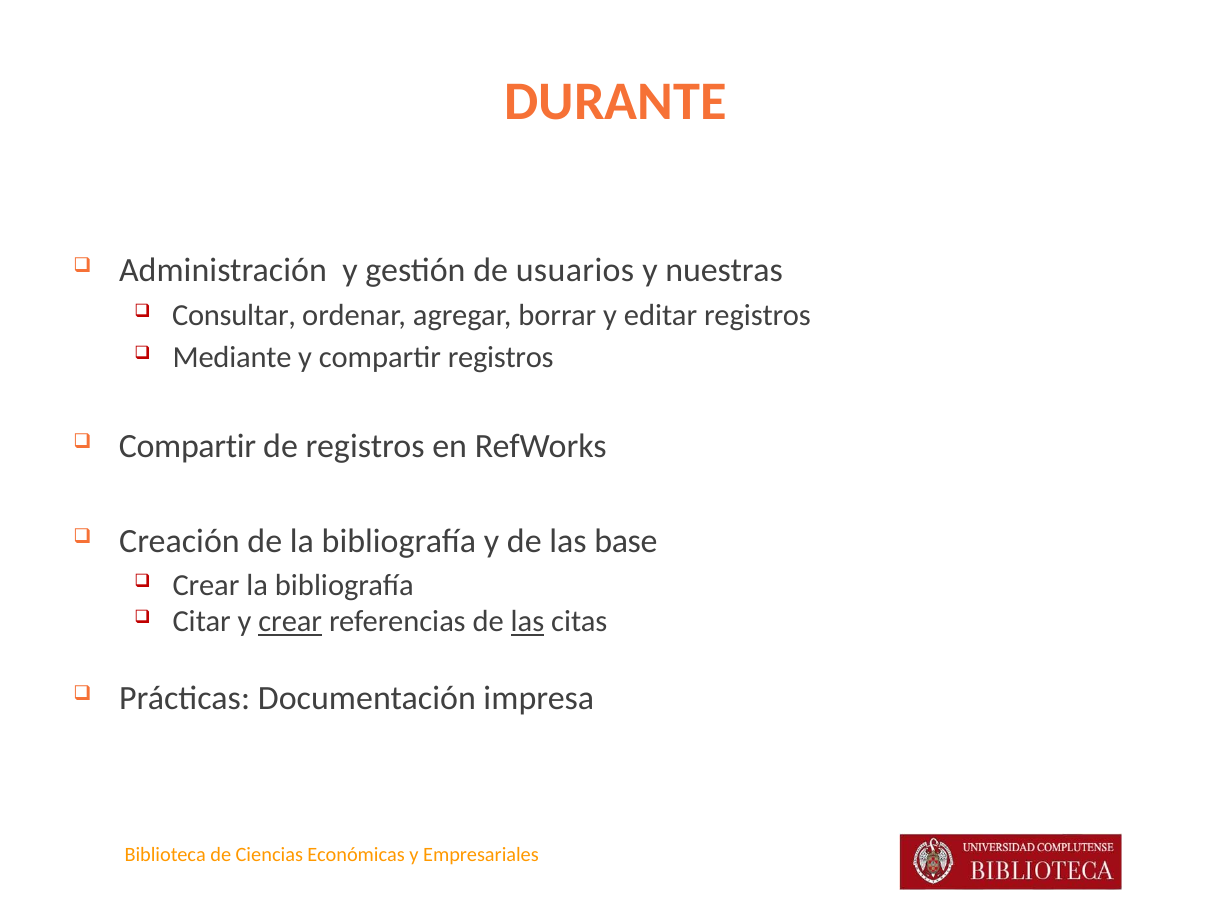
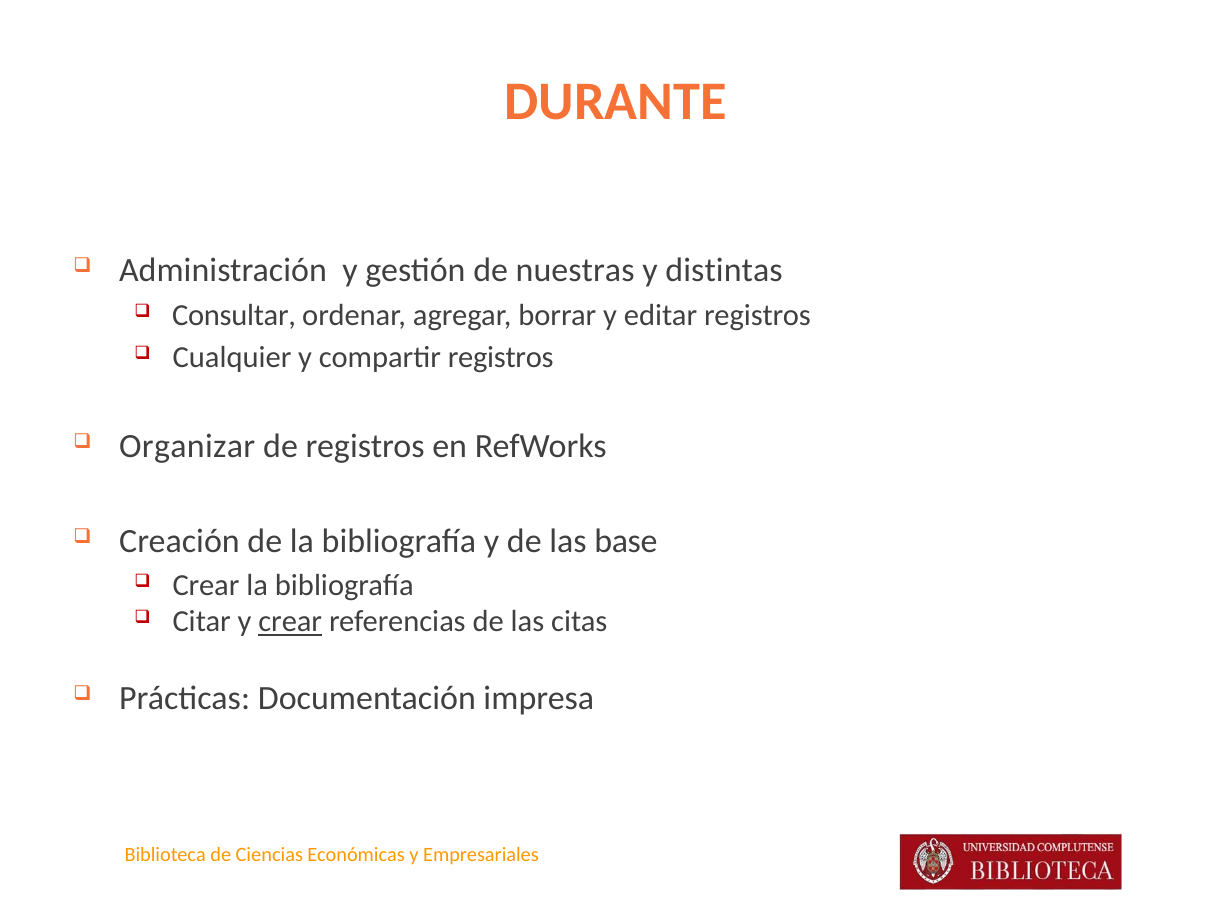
usuarios: usuarios -> nuestras
nuestras: nuestras -> distintas
Mediante: Mediante -> Cualquier
Compartir at (188, 447): Compartir -> Organizar
las at (528, 622) underline: present -> none
